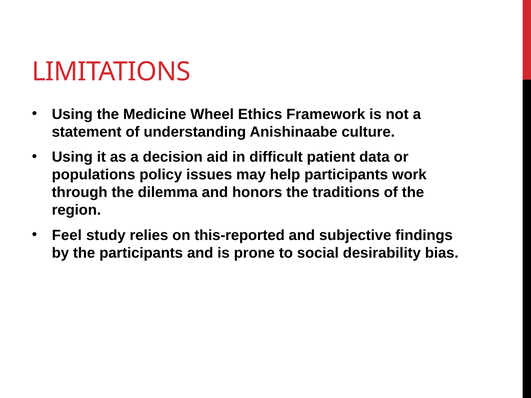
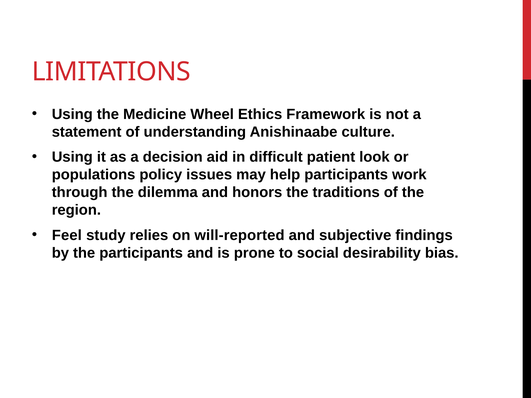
data: data -> look
this-reported: this-reported -> will-reported
